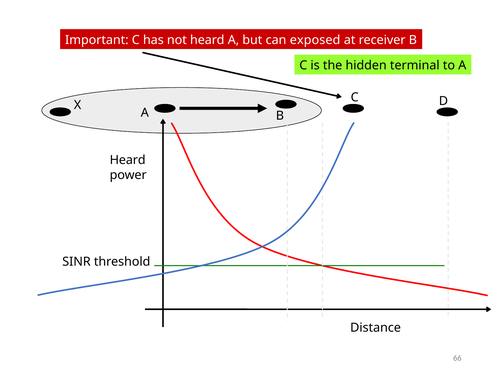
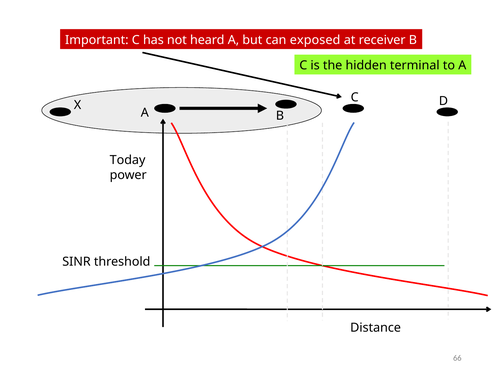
Heard at (128, 161): Heard -> Today
